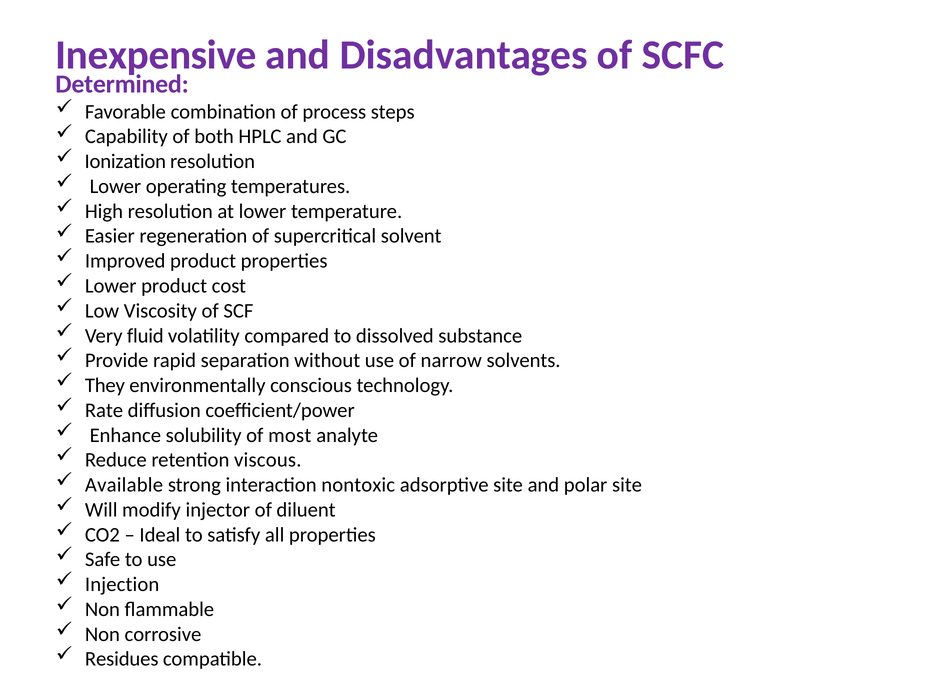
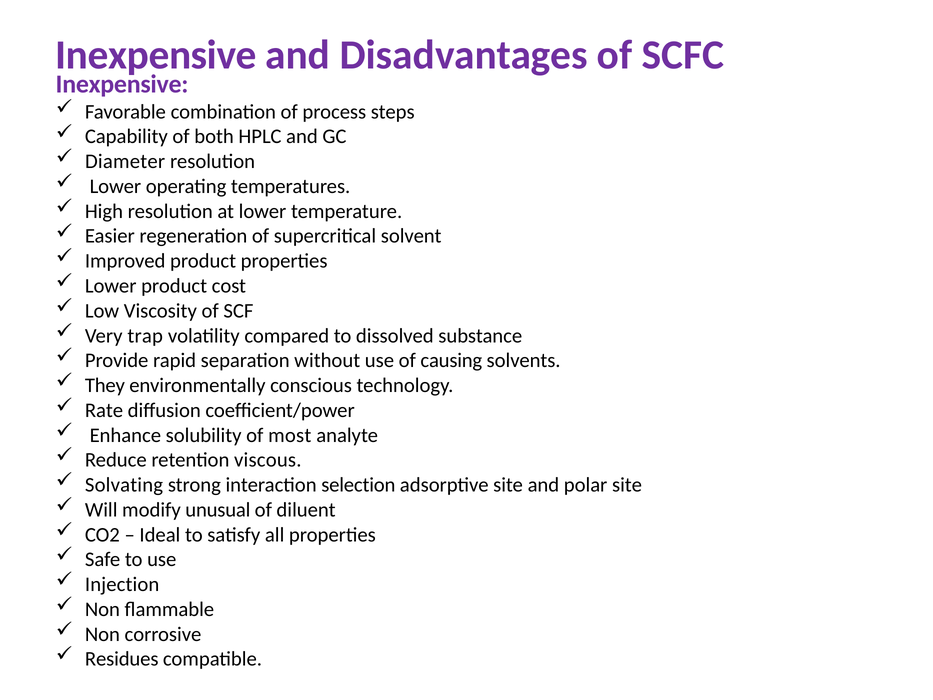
Determined at (122, 84): Determined -> Inexpensive
Ionization: Ionization -> Diameter
fluid: fluid -> trap
narrow: narrow -> causing
Available: Available -> Solvating
nontoxic: nontoxic -> selection
injector: injector -> unusual
